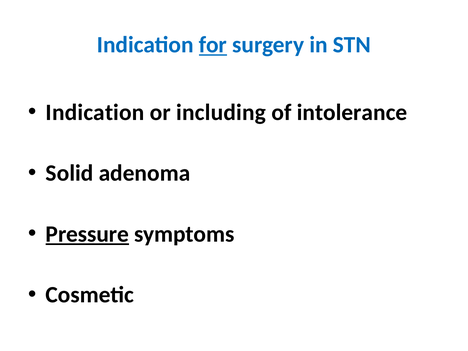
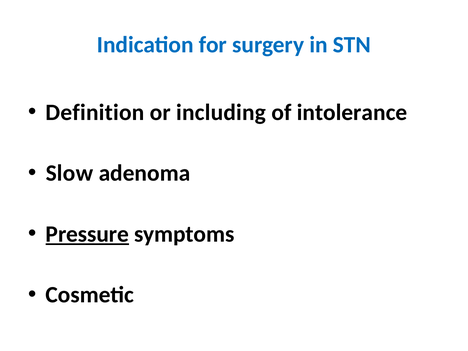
for underline: present -> none
Indication at (95, 112): Indication -> Definition
Solid: Solid -> Slow
